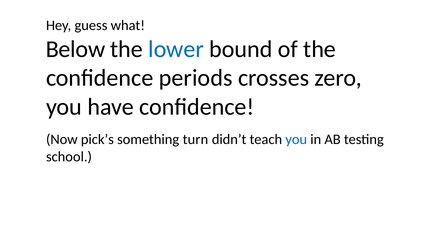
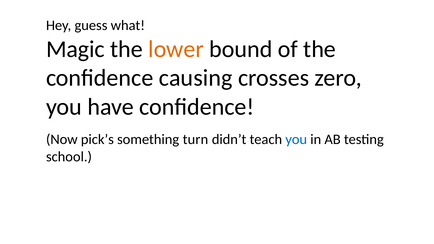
Below: Below -> Magic
lower colour: blue -> orange
periods: periods -> causing
